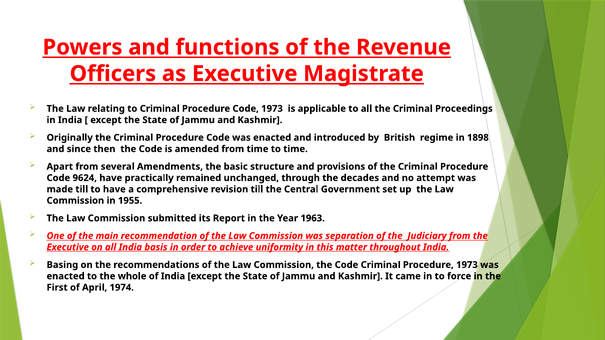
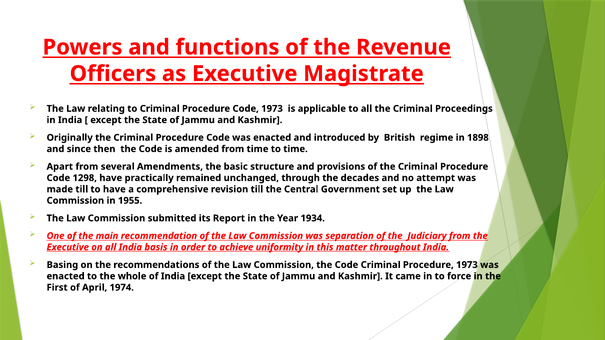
9624: 9624 -> 1298
1963: 1963 -> 1934
